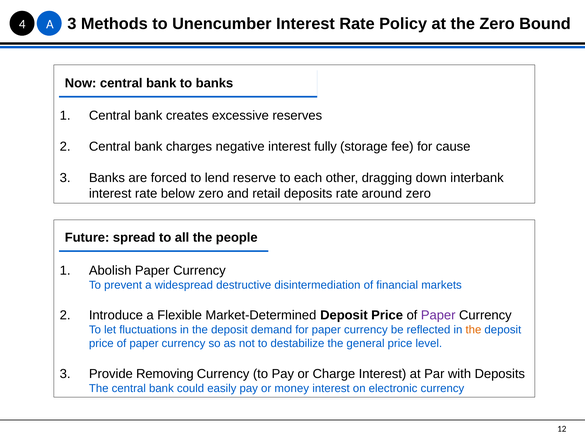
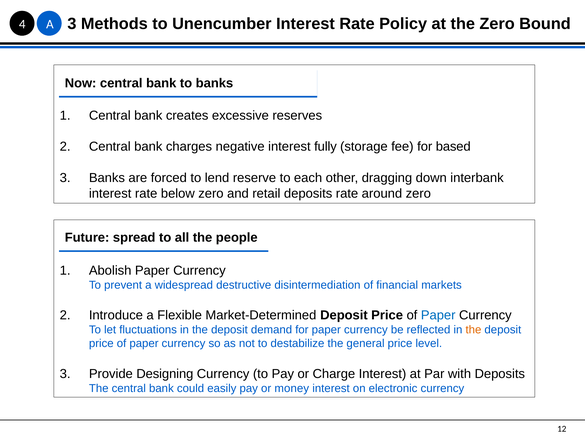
cause: cause -> based
Paper at (438, 315) colour: purple -> blue
Removing: Removing -> Designing
